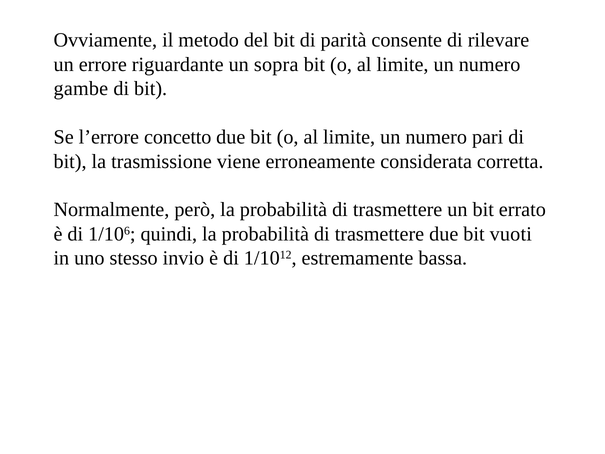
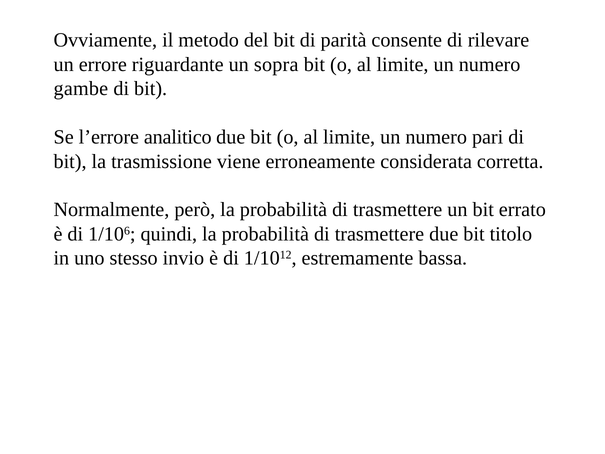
concetto: concetto -> analitico
vuoti: vuoti -> titolo
